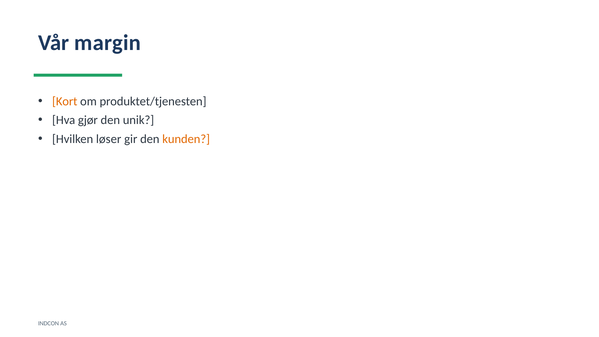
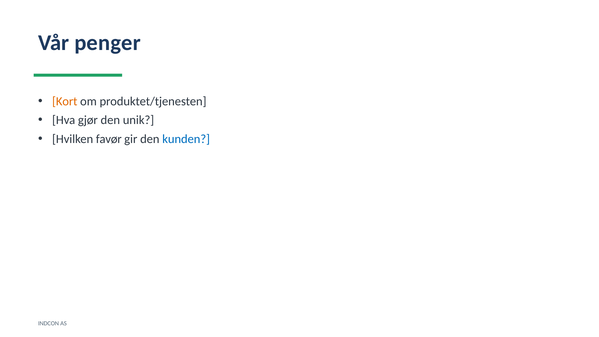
margin: margin -> penger
løser: løser -> favør
kunden colour: orange -> blue
